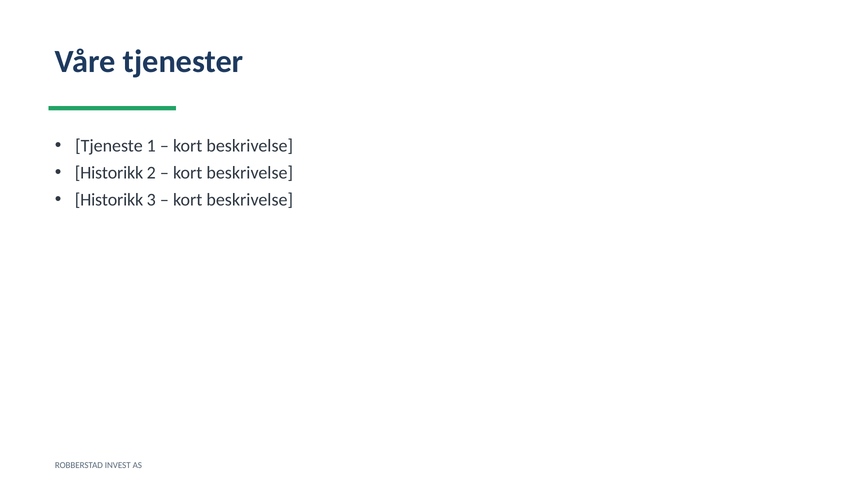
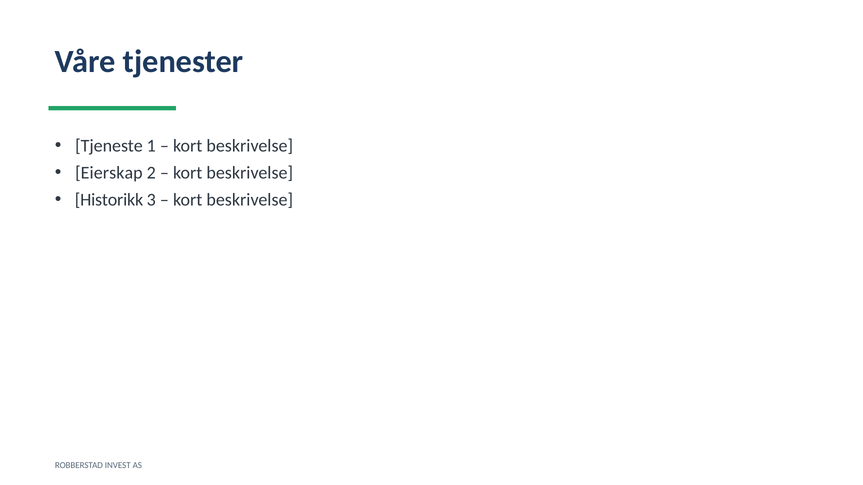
Historikk at (109, 173): Historikk -> Eierskap
